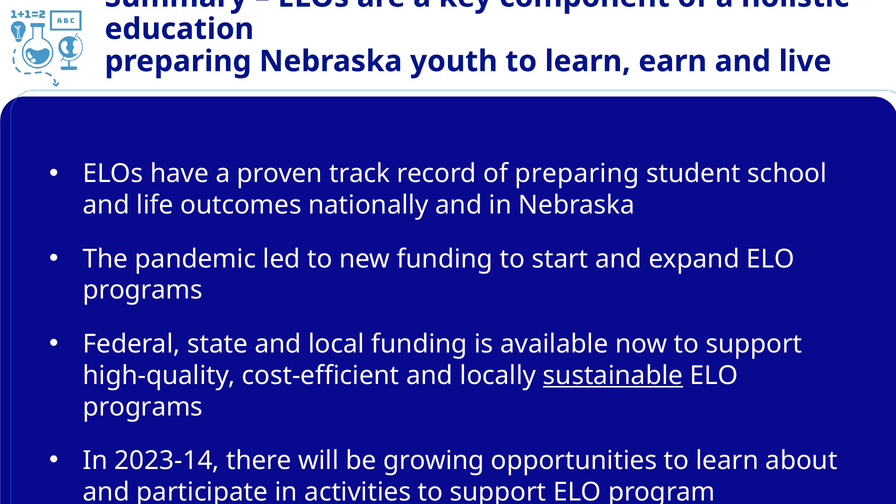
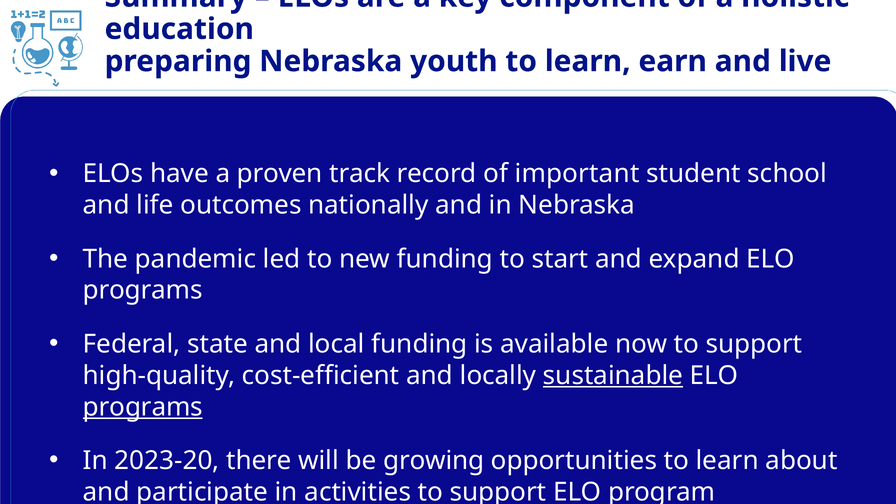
of preparing: preparing -> important
programs at (143, 407) underline: none -> present
2023-14: 2023-14 -> 2023-20
